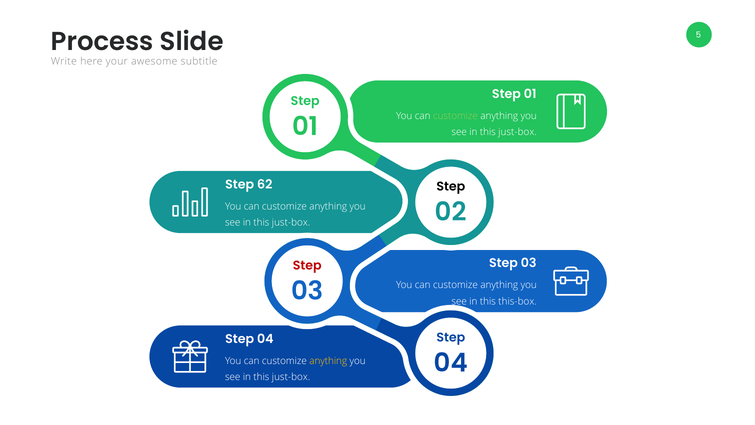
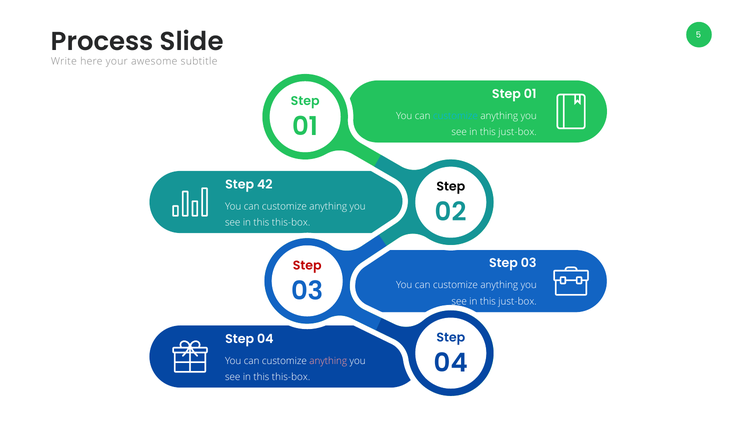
customize at (455, 116) colour: light green -> light blue
62: 62 -> 42
just-box at (291, 222): just-box -> this-box
this-box at (518, 301): this-box -> just-box
anything at (328, 361) colour: yellow -> pink
just-box at (291, 377): just-box -> this-box
